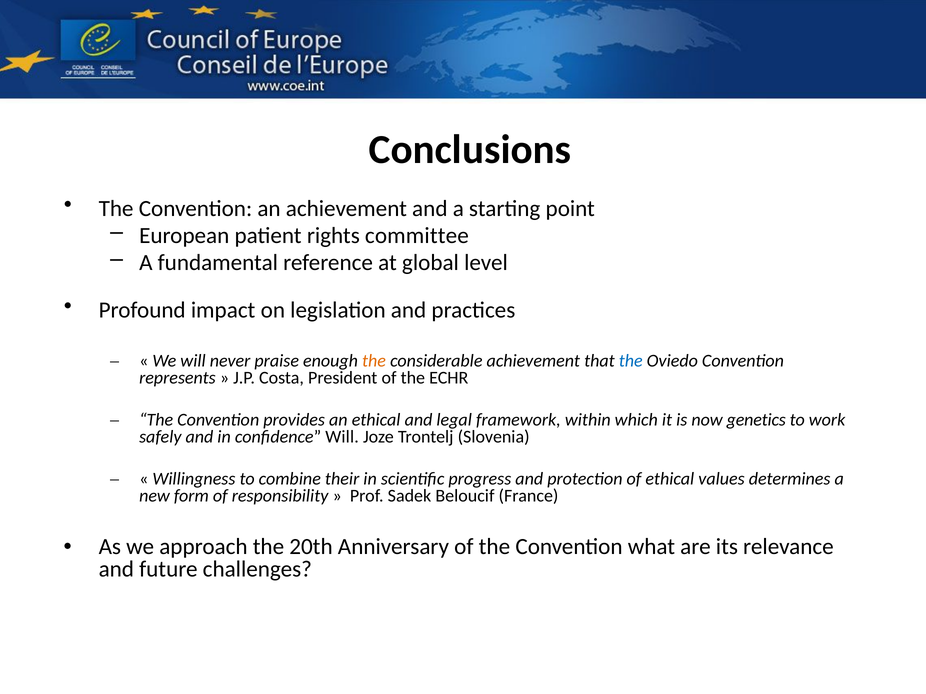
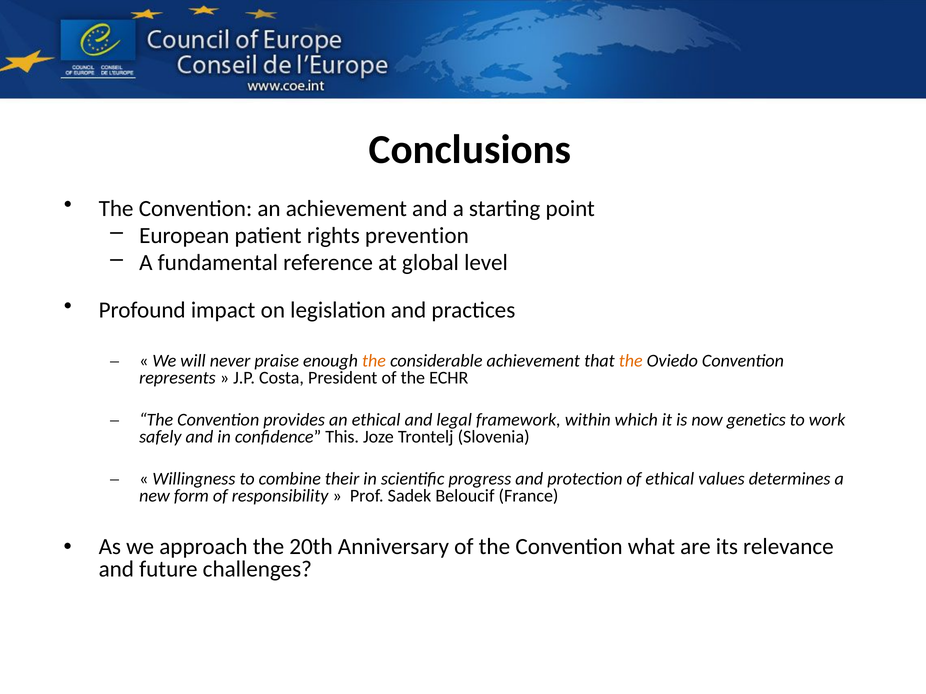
committee: committee -> prevention
the at (631, 361) colour: blue -> orange
confidence Will: Will -> This
